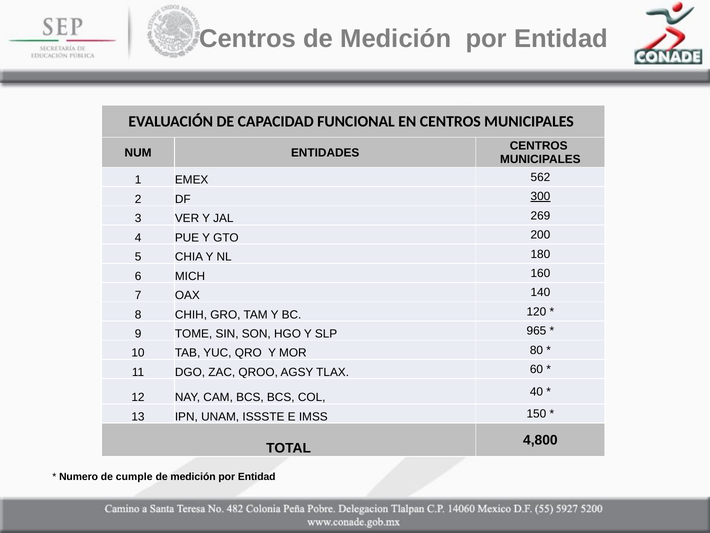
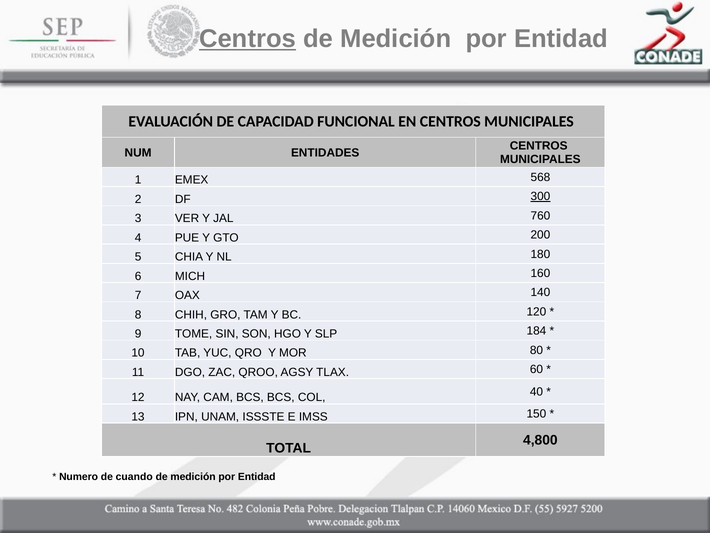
Centros at (248, 39) underline: none -> present
562: 562 -> 568
269: 269 -> 760
965: 965 -> 184
cumple: cumple -> cuando
